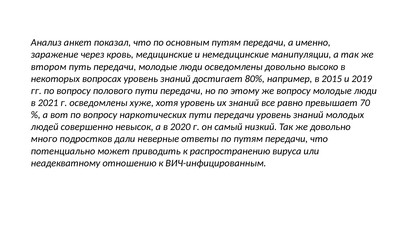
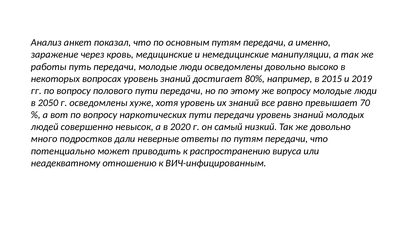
втором: втором -> работы
2021: 2021 -> 2050
